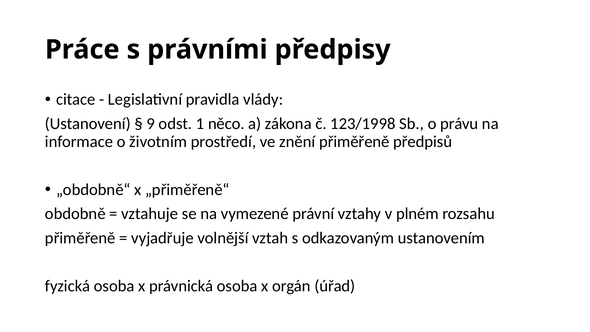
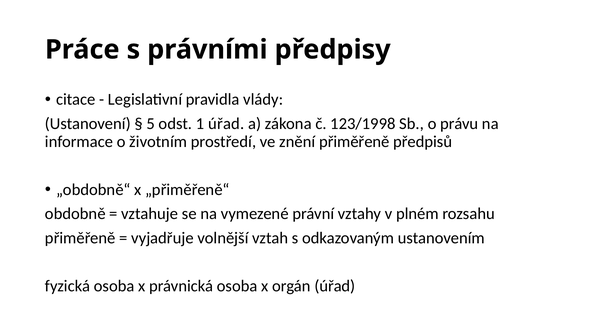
9: 9 -> 5
1 něco: něco -> úřad
